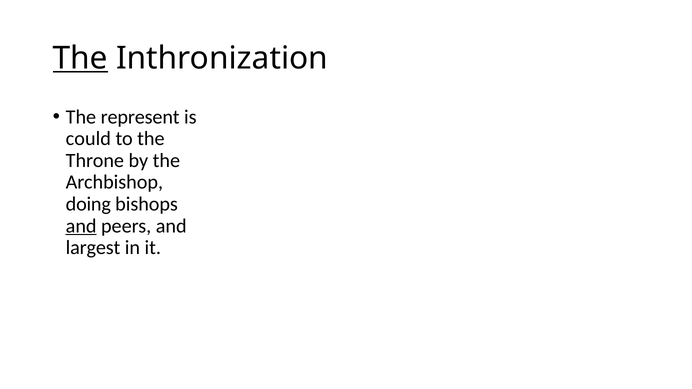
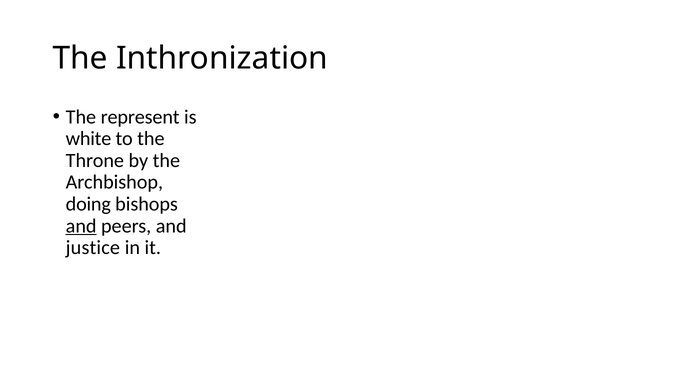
The at (80, 58) underline: present -> none
could: could -> white
largest: largest -> justice
